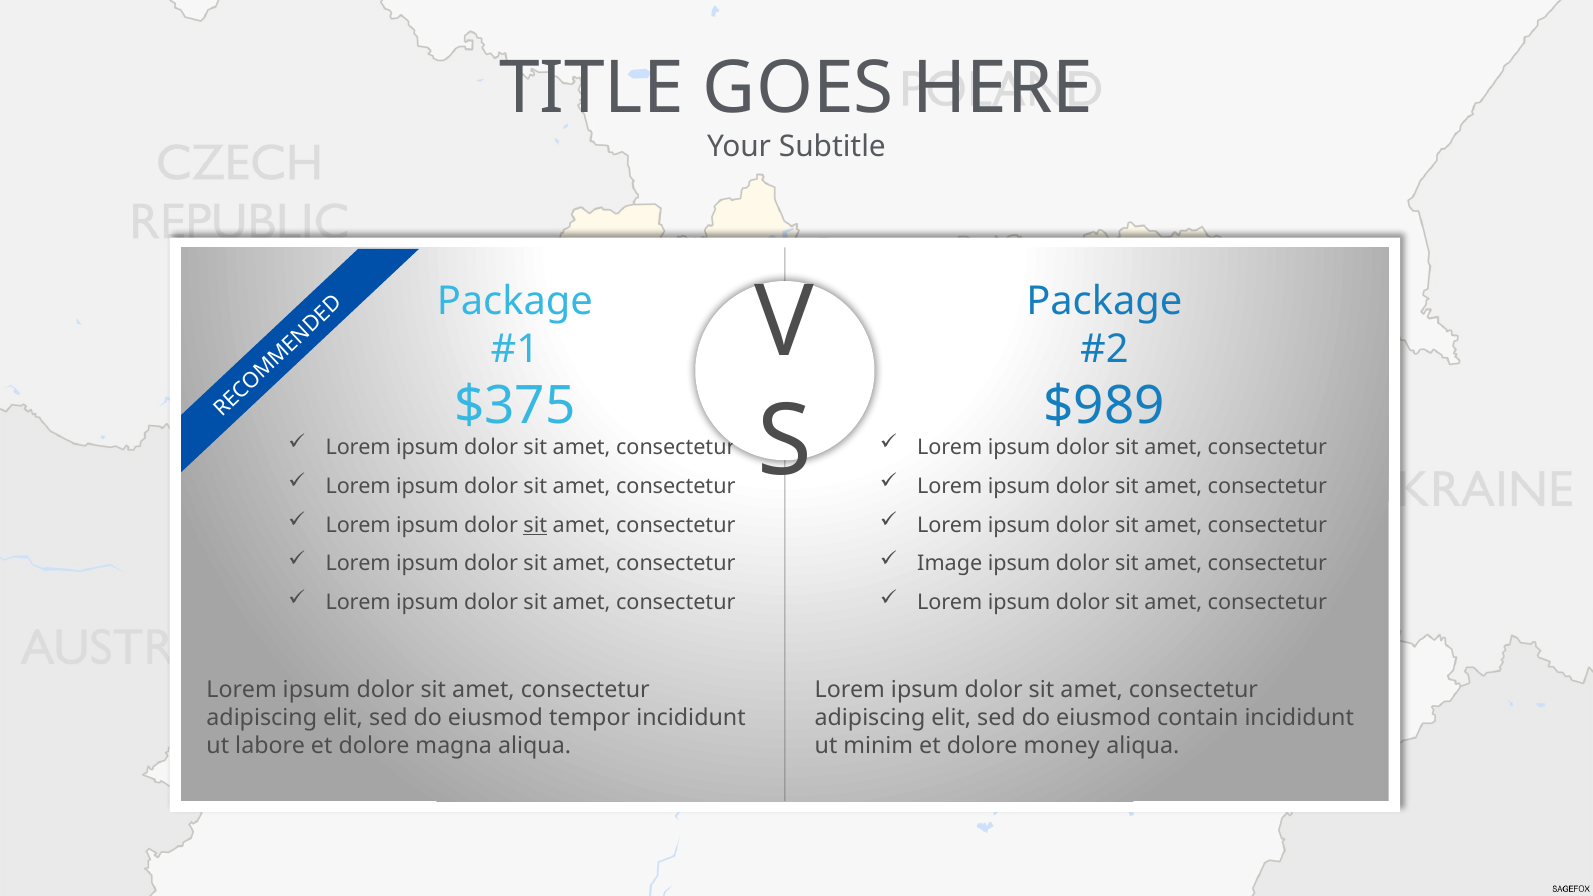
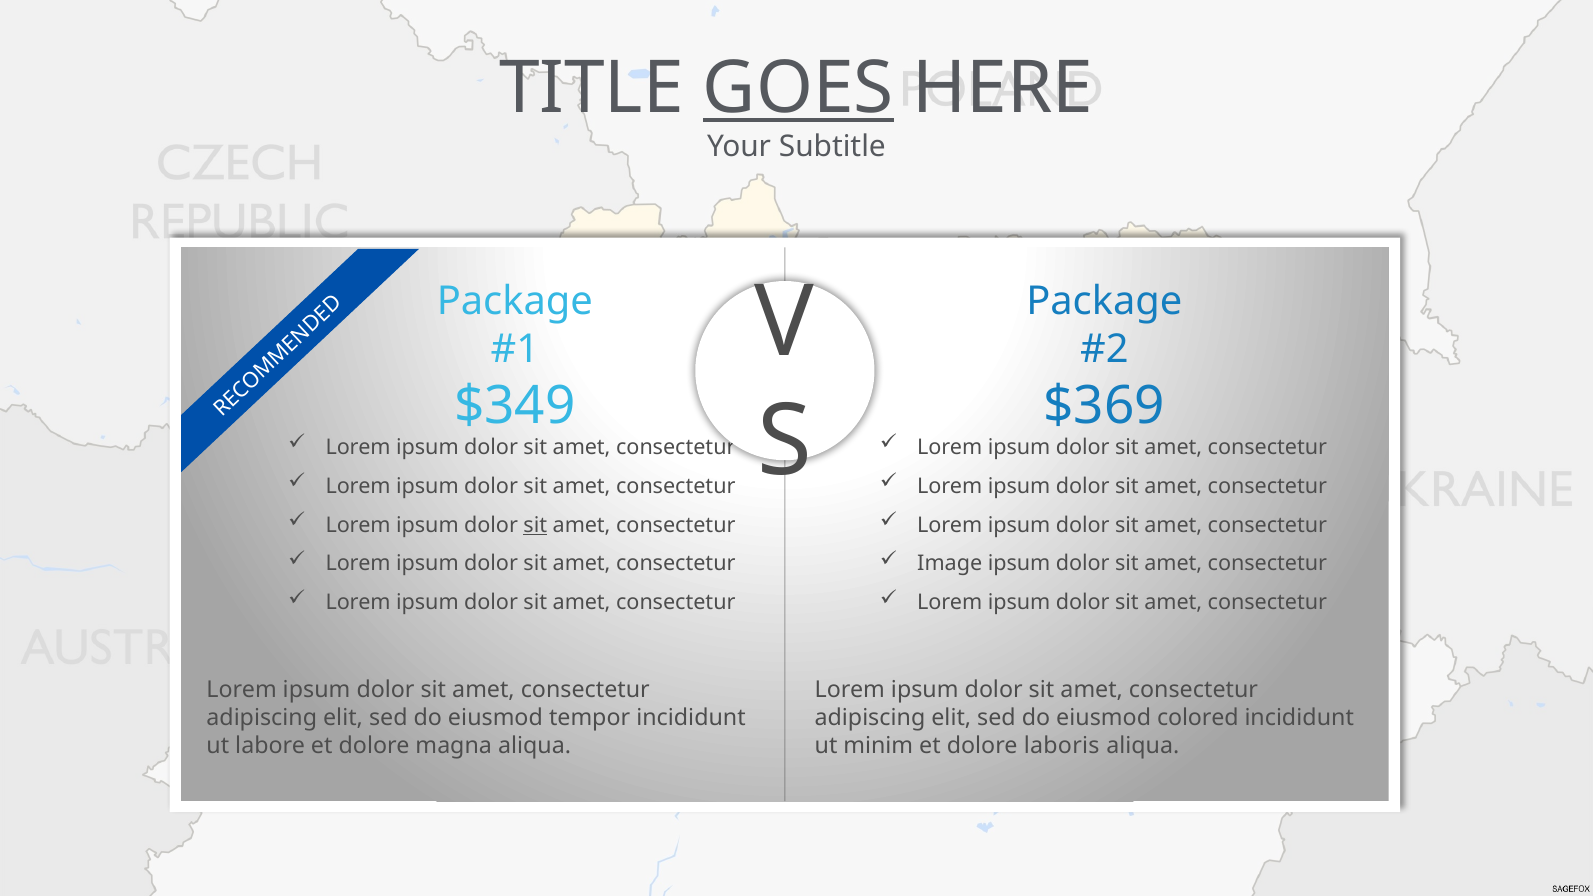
GOES underline: none -> present
$375: $375 -> $349
$989: $989 -> $369
contain: contain -> colored
money: money -> laboris
